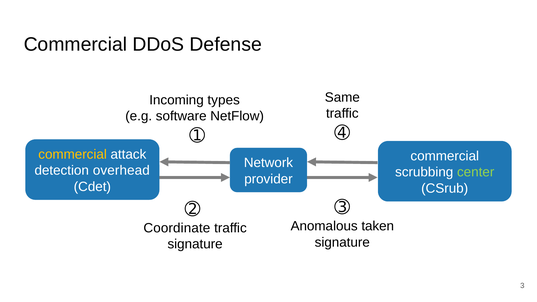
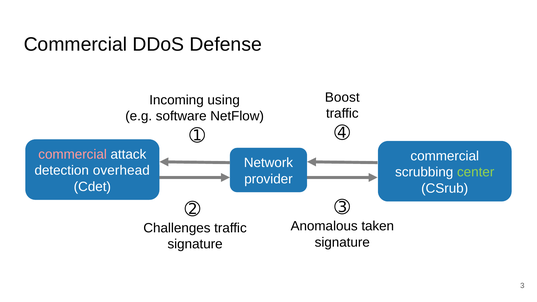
Same: Same -> Boost
types: types -> using
commercial at (73, 154) colour: yellow -> pink
Coordinate: Coordinate -> Challenges
